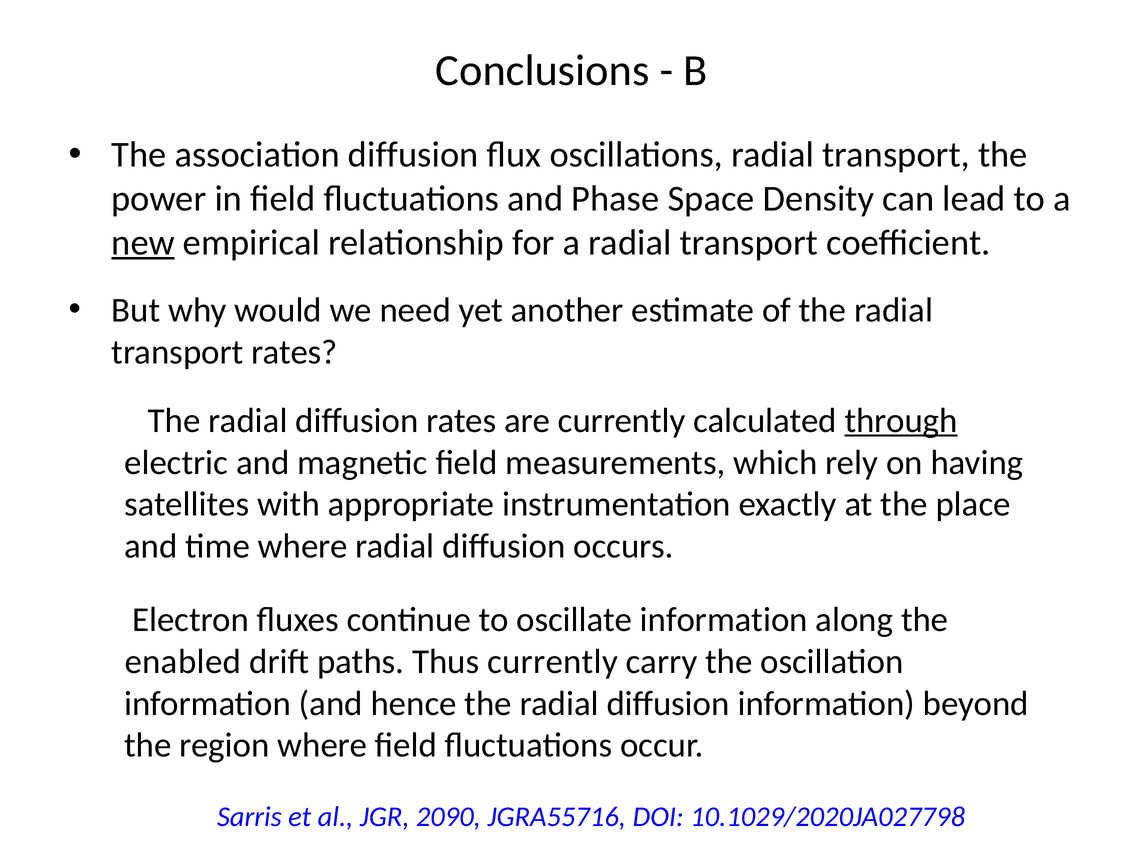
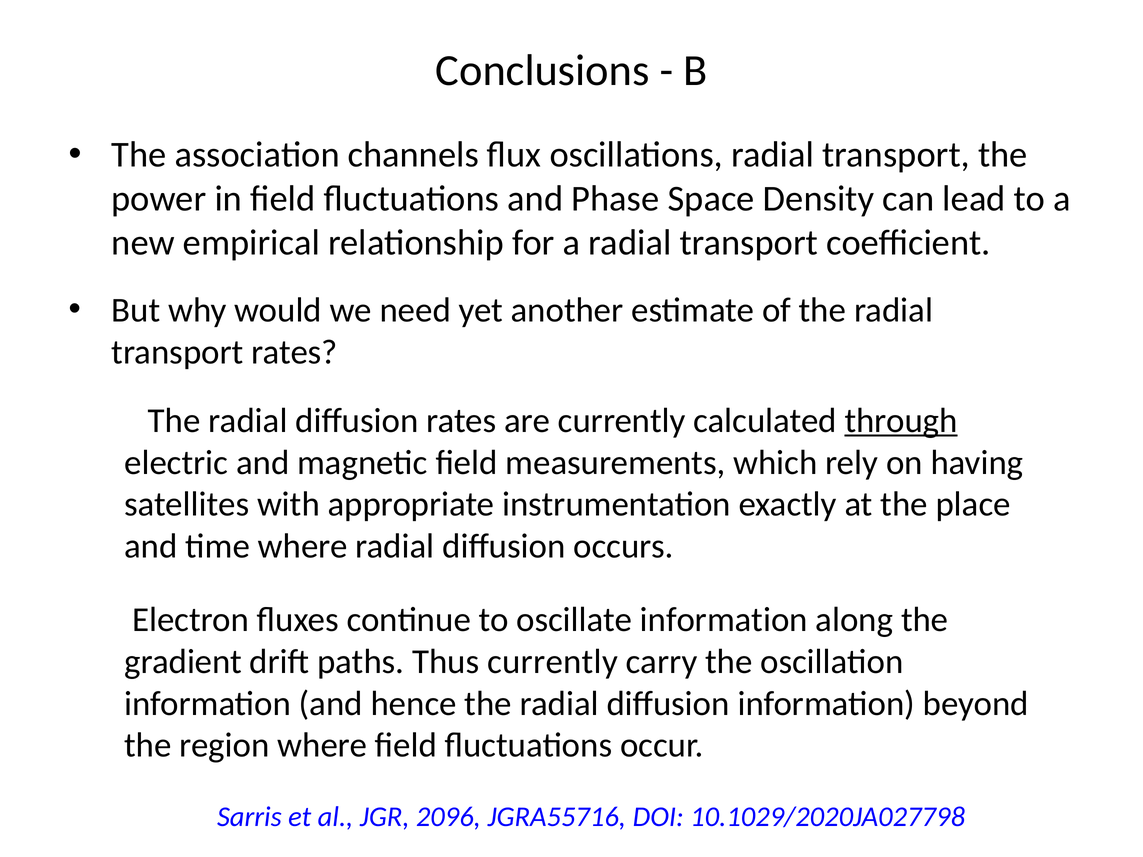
association diffusion: diffusion -> channels
new underline: present -> none
enabled: enabled -> gradient
2090: 2090 -> 2096
